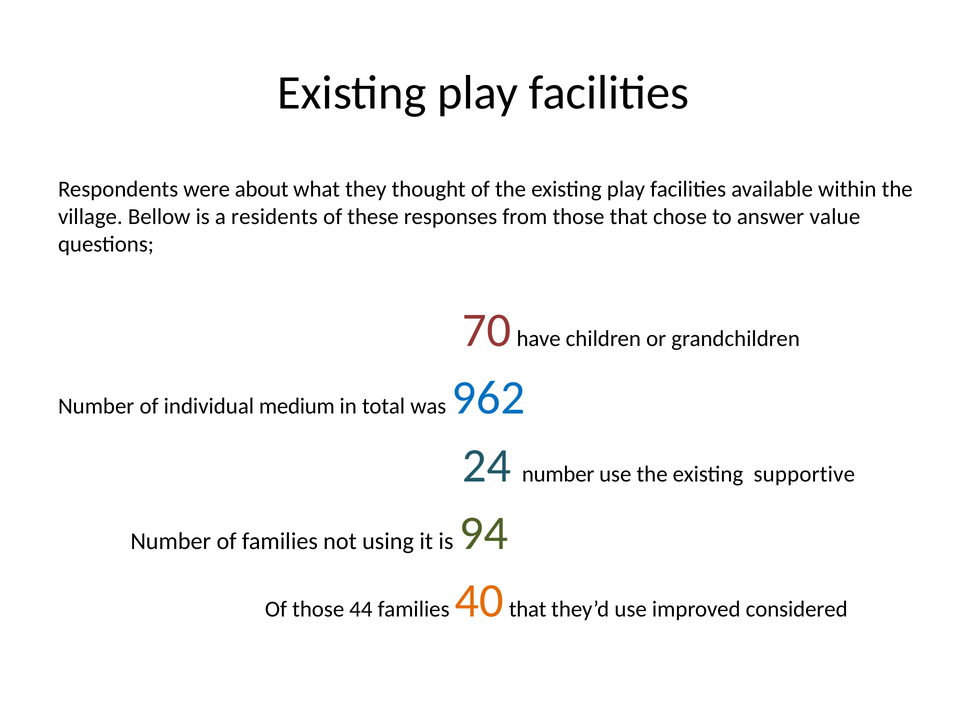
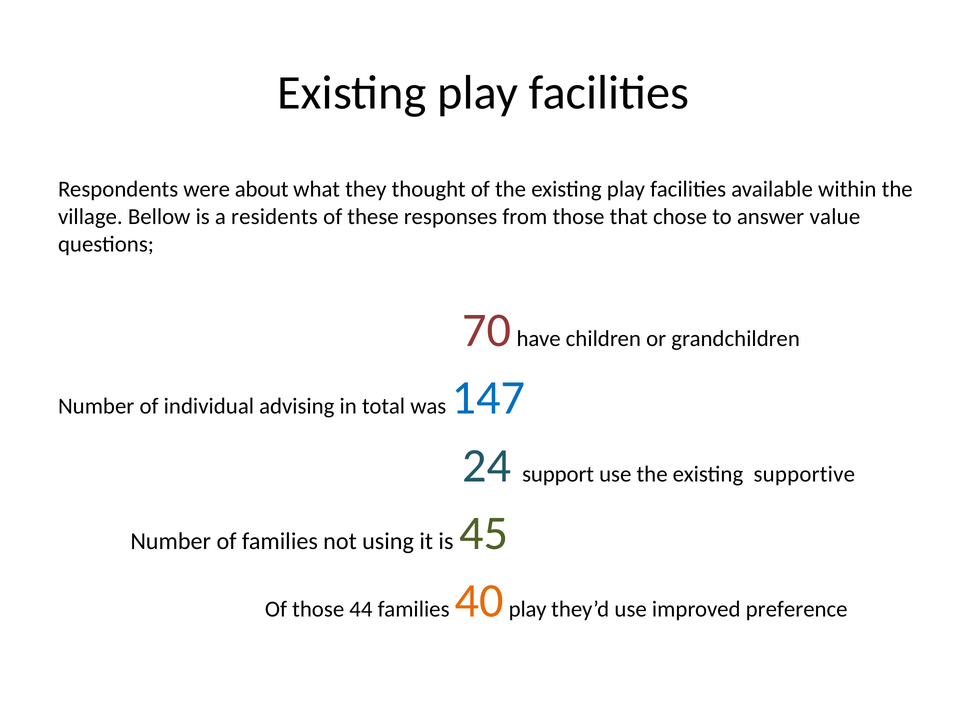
medium: medium -> advising
962: 962 -> 147
24 number: number -> support
94: 94 -> 45
40 that: that -> play
considered: considered -> preference
